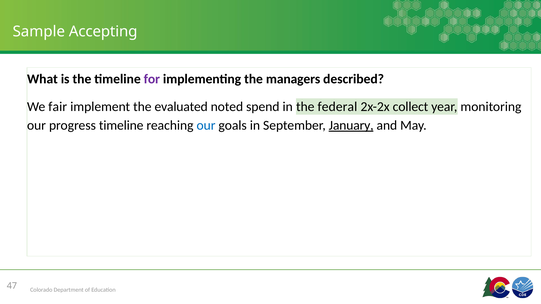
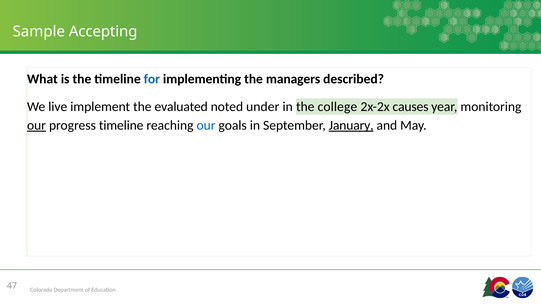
for colour: purple -> blue
fair: fair -> live
spend: spend -> under
federal: federal -> college
collect: collect -> causes
our at (36, 125) underline: none -> present
